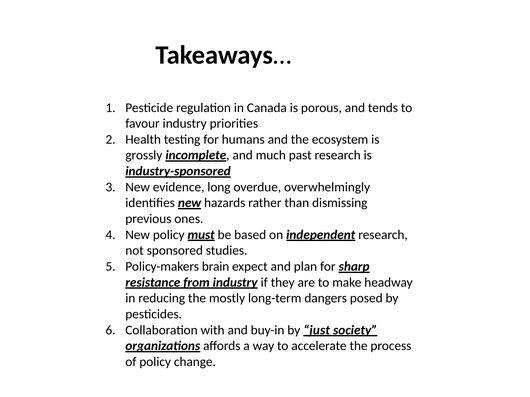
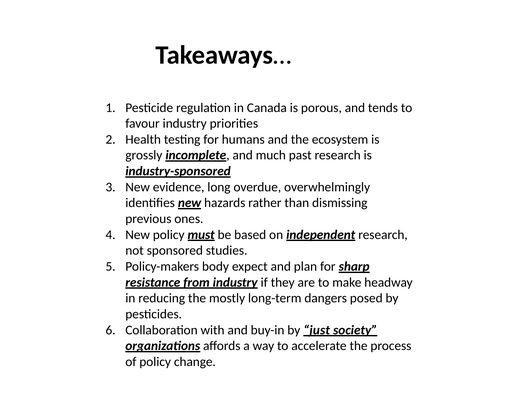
brain: brain -> body
